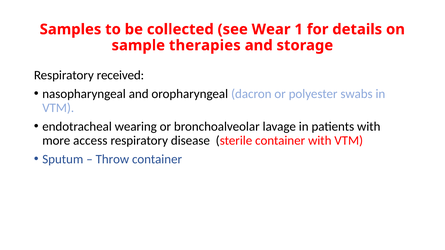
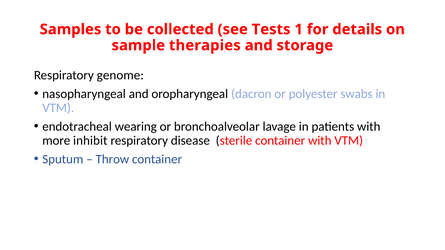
Wear: Wear -> Tests
received: received -> genome
access: access -> inhibit
